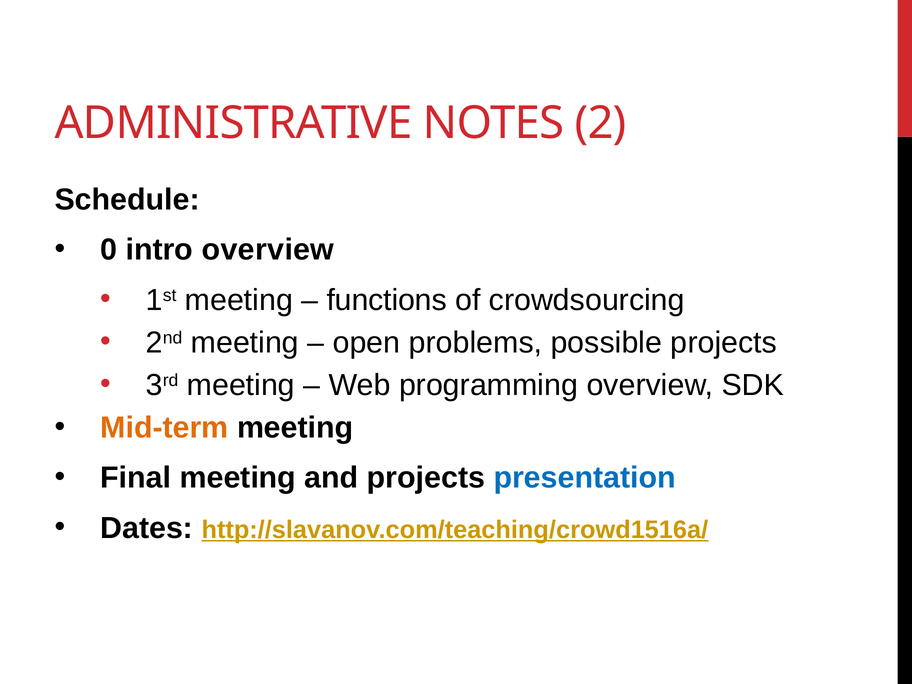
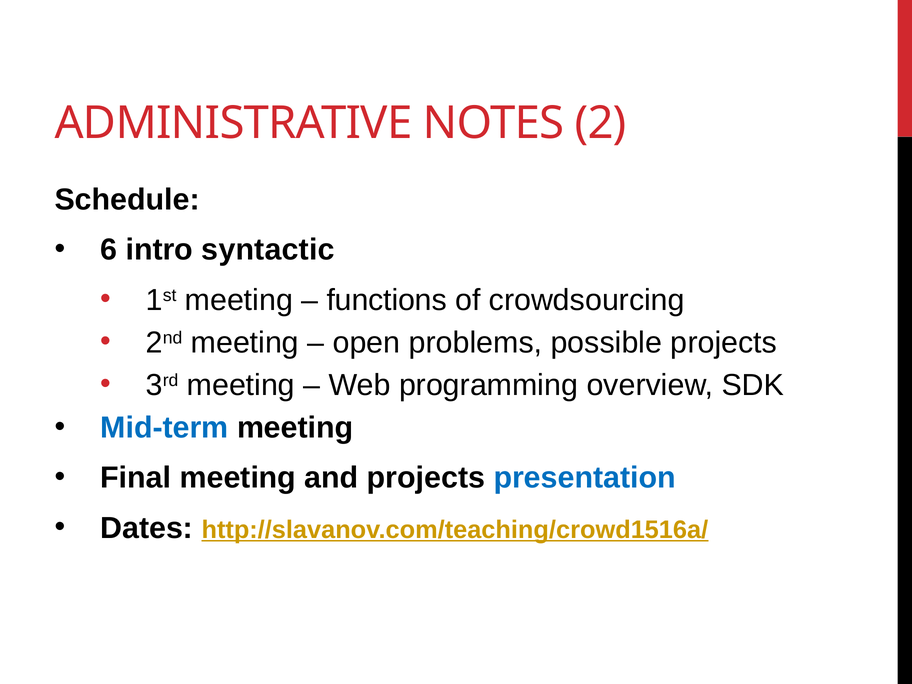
0: 0 -> 6
intro overview: overview -> syntactic
Mid-term colour: orange -> blue
